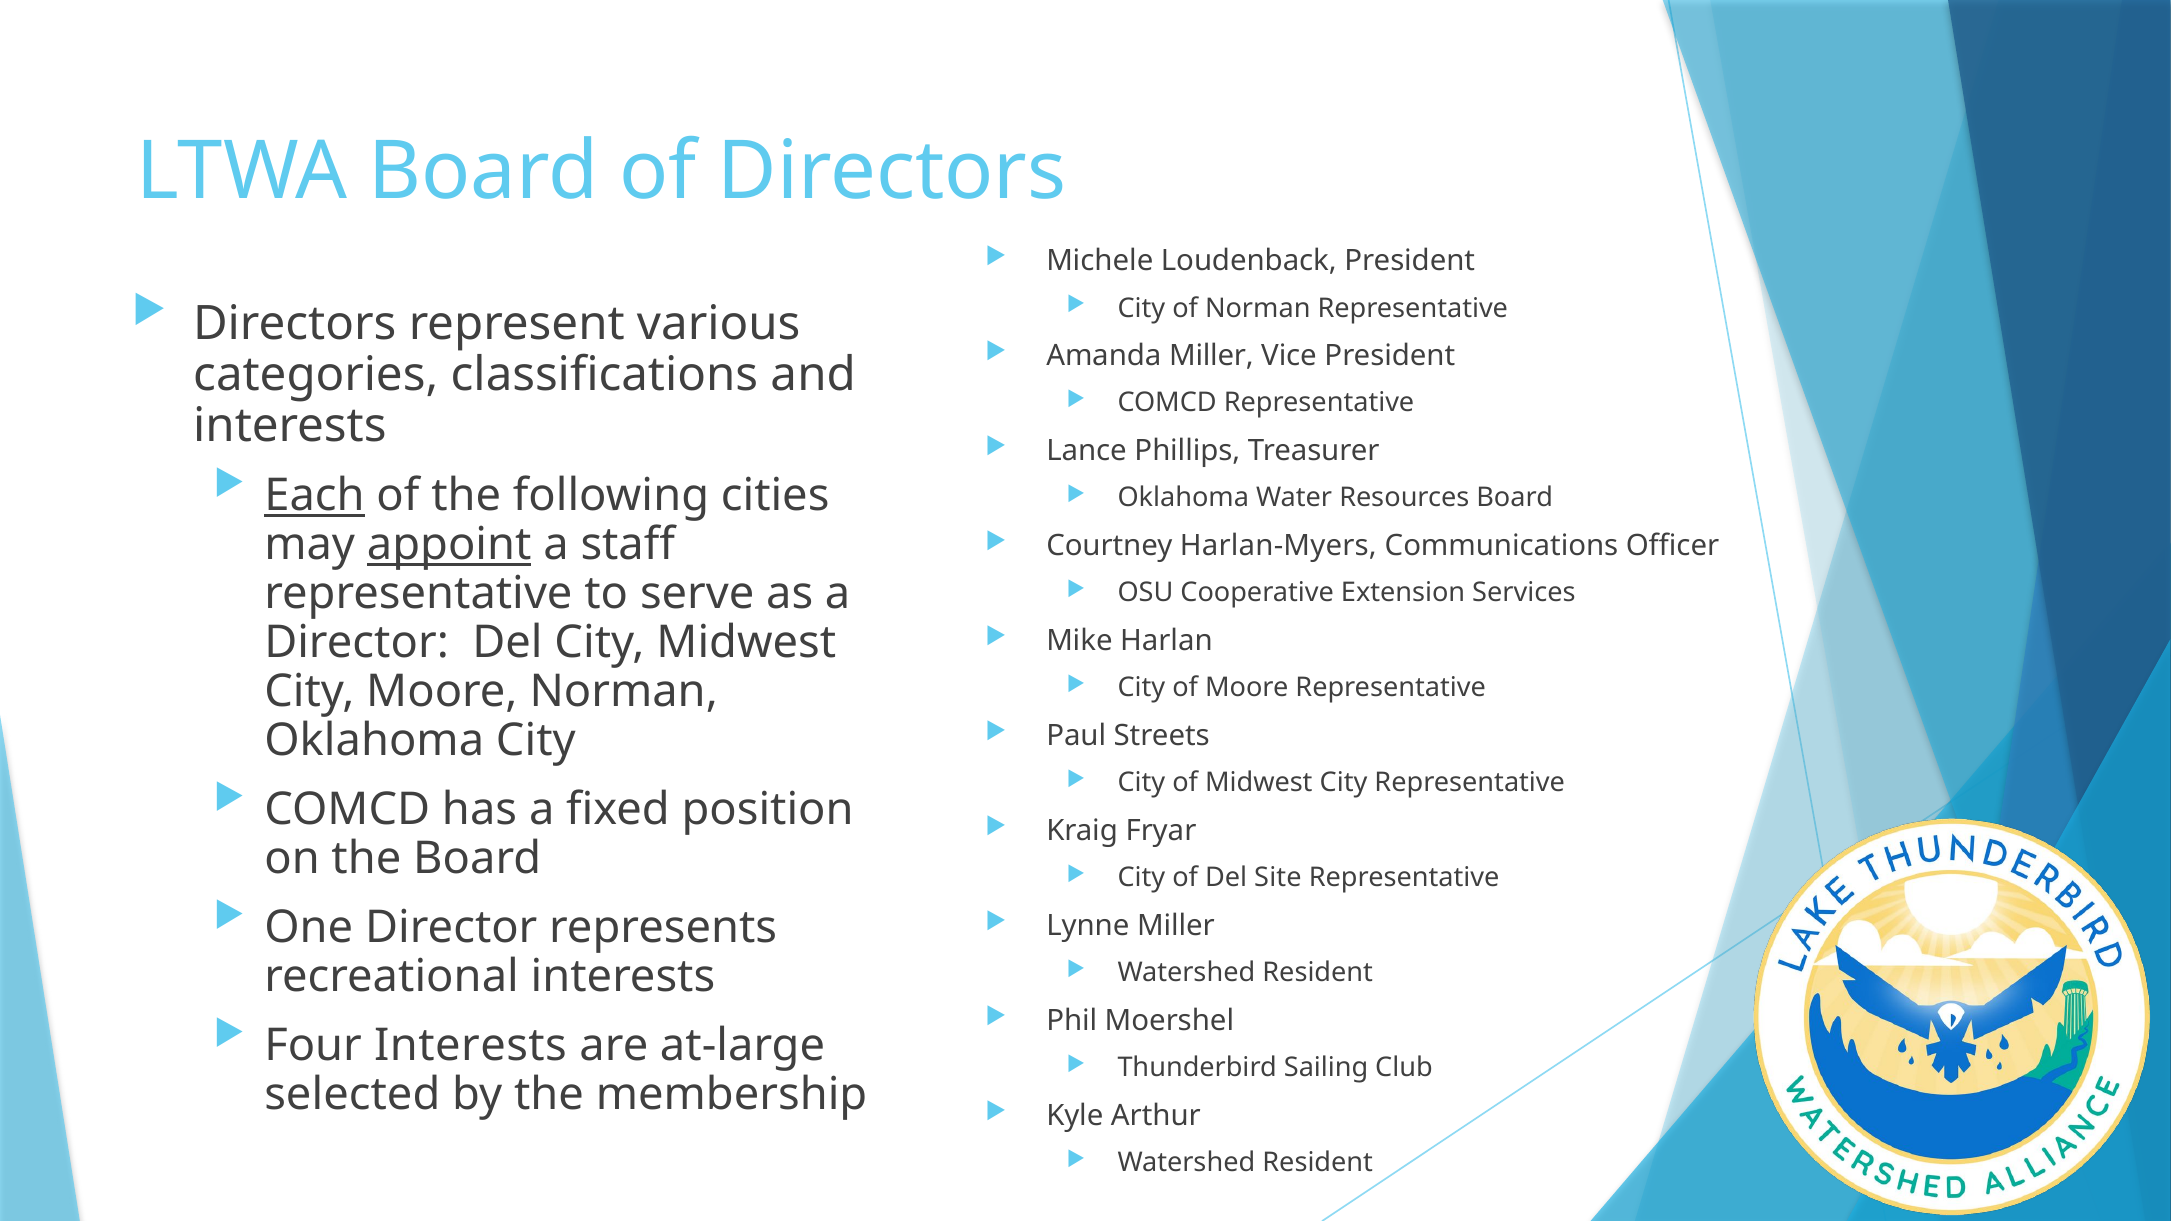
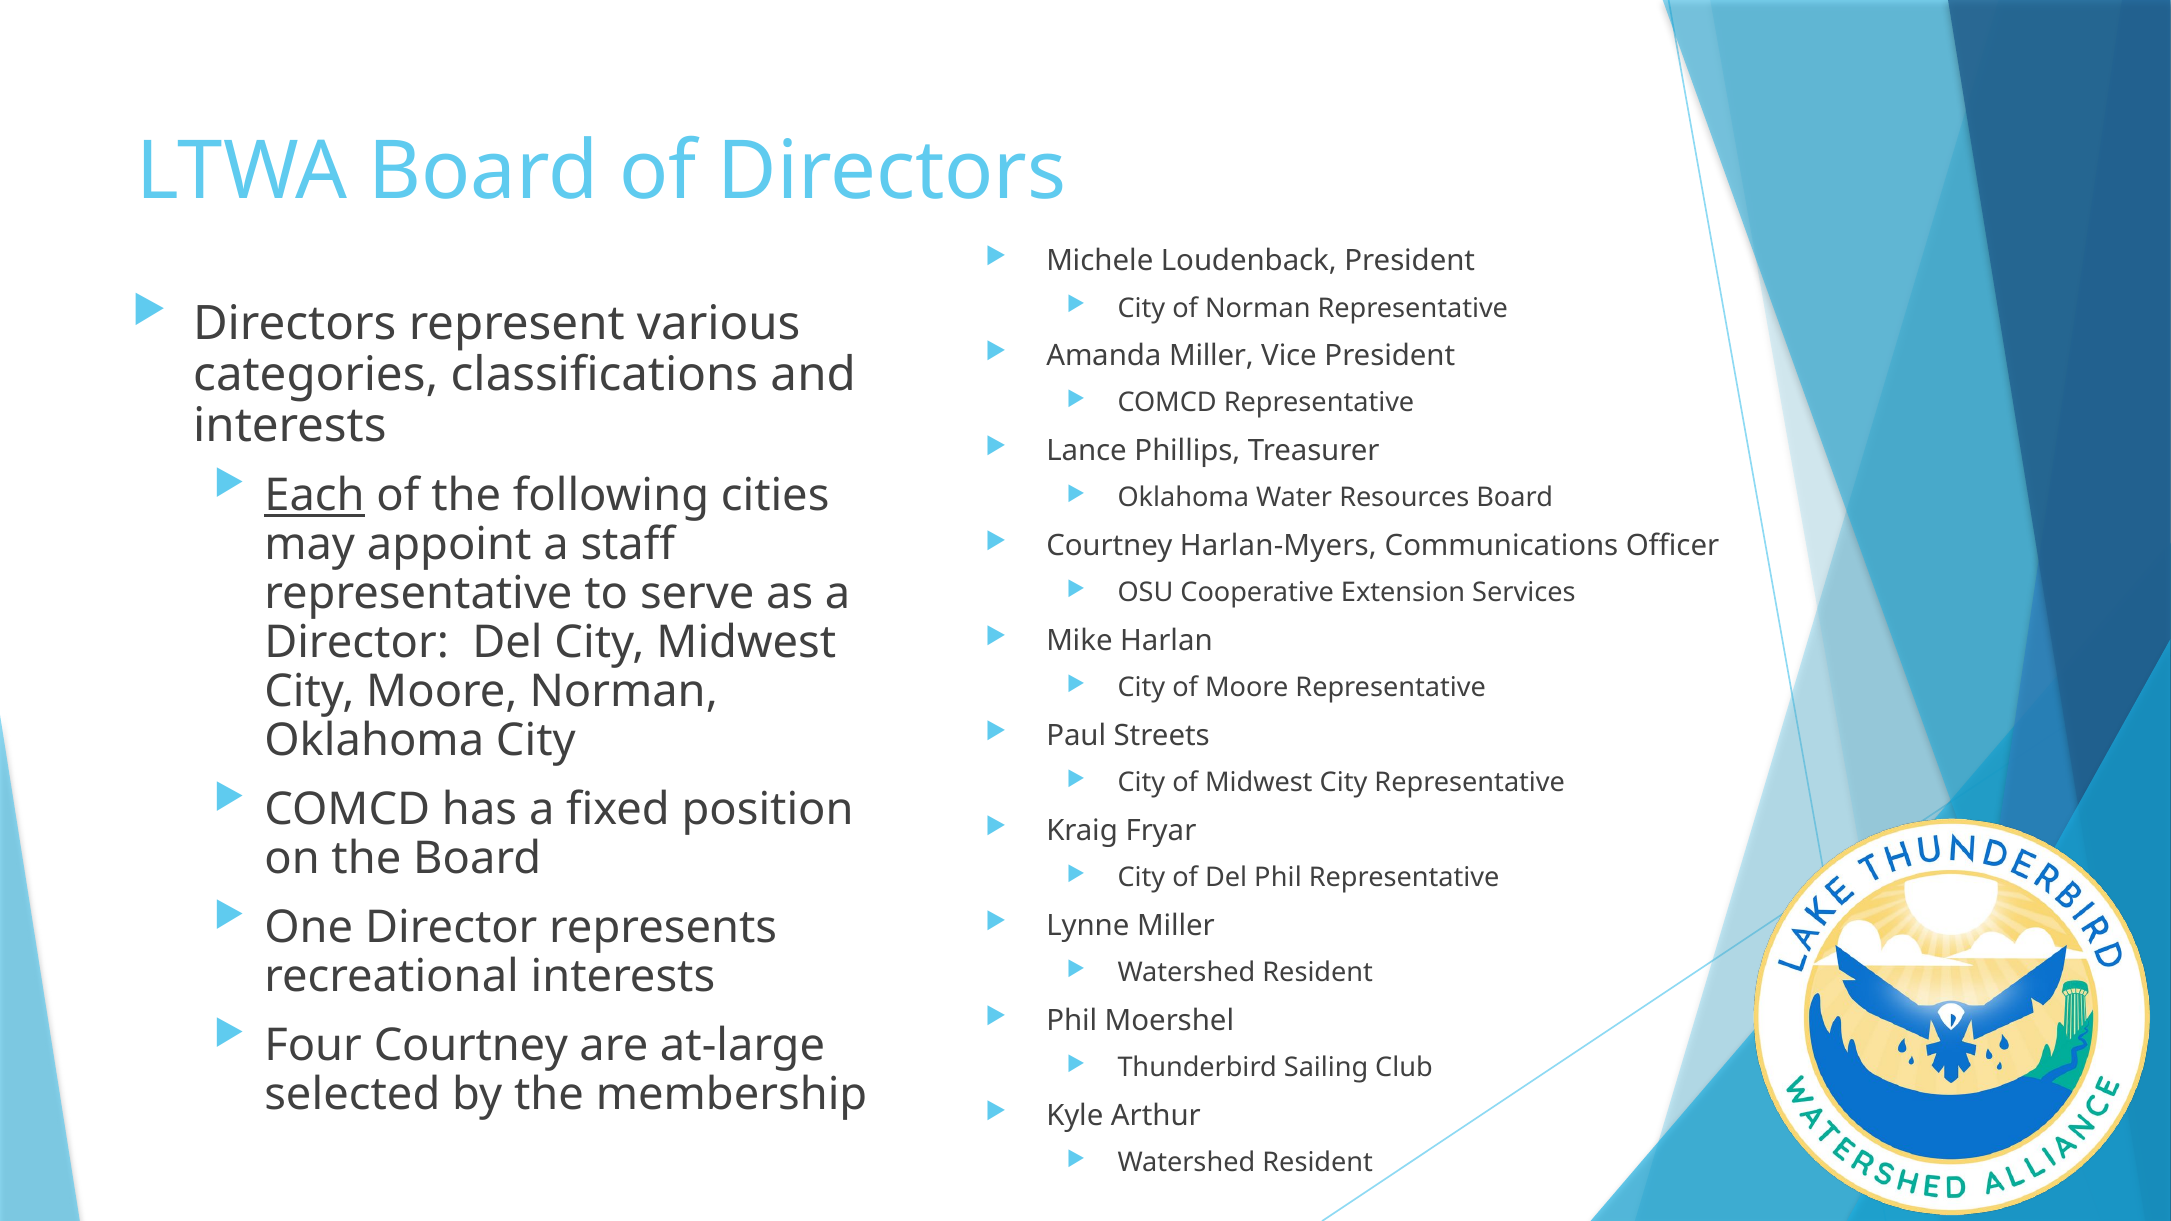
appoint underline: present -> none
Del Site: Site -> Phil
Four Interests: Interests -> Courtney
